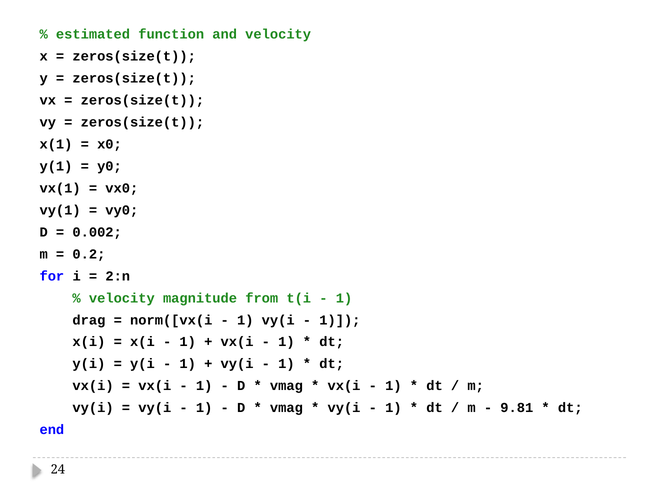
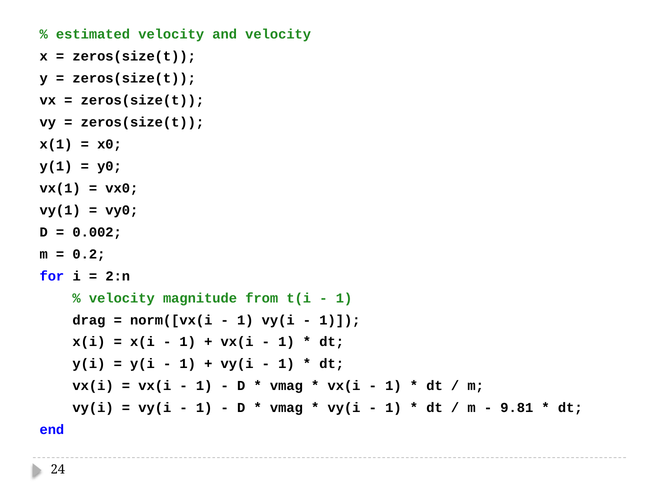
estimated function: function -> velocity
